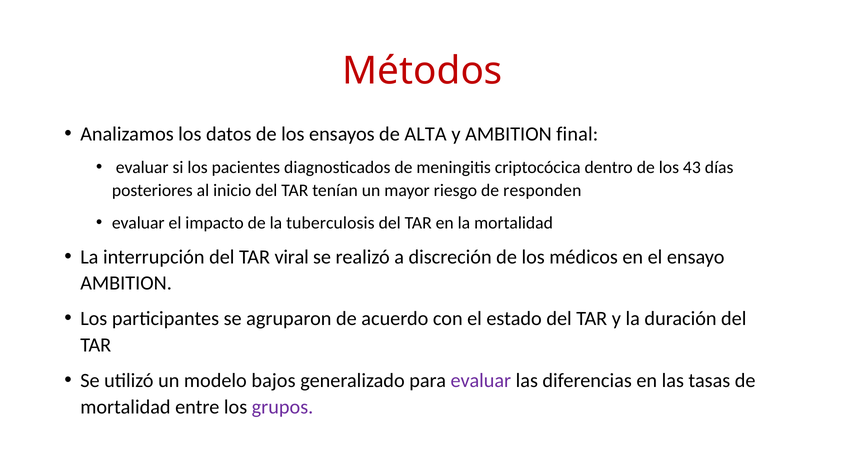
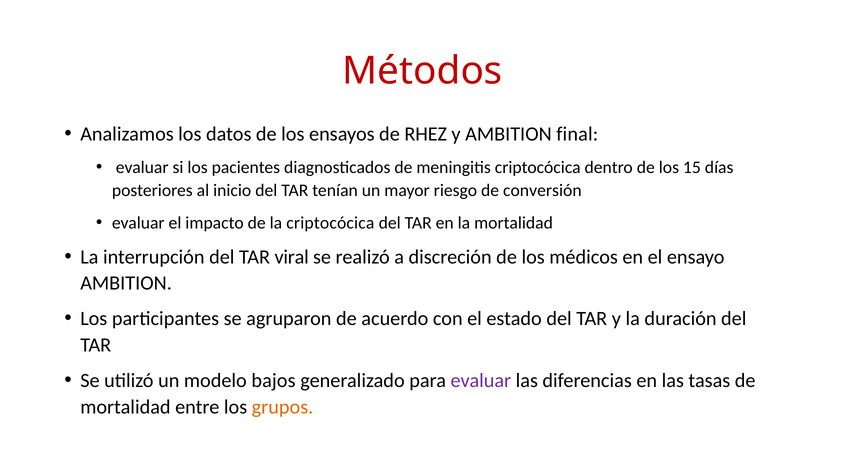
ALTA: ALTA -> RHEZ
43: 43 -> 15
responden: responden -> conversión
la tuberculosis: tuberculosis -> criptocócica
grupos colour: purple -> orange
